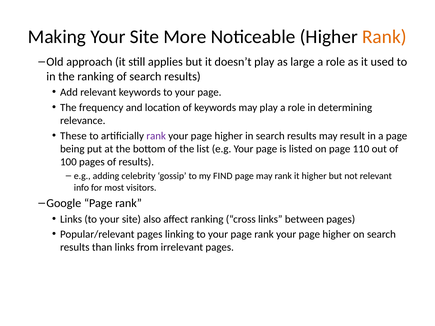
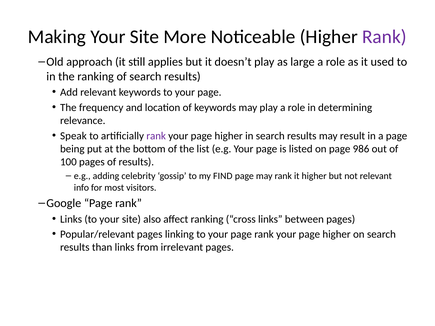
Rank at (384, 37) colour: orange -> purple
These: These -> Speak
110: 110 -> 986
